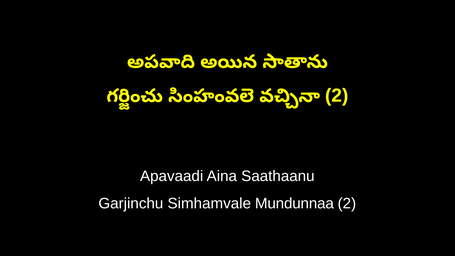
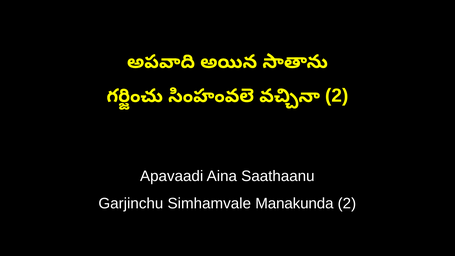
Mundunnaa: Mundunnaa -> Manakunda
